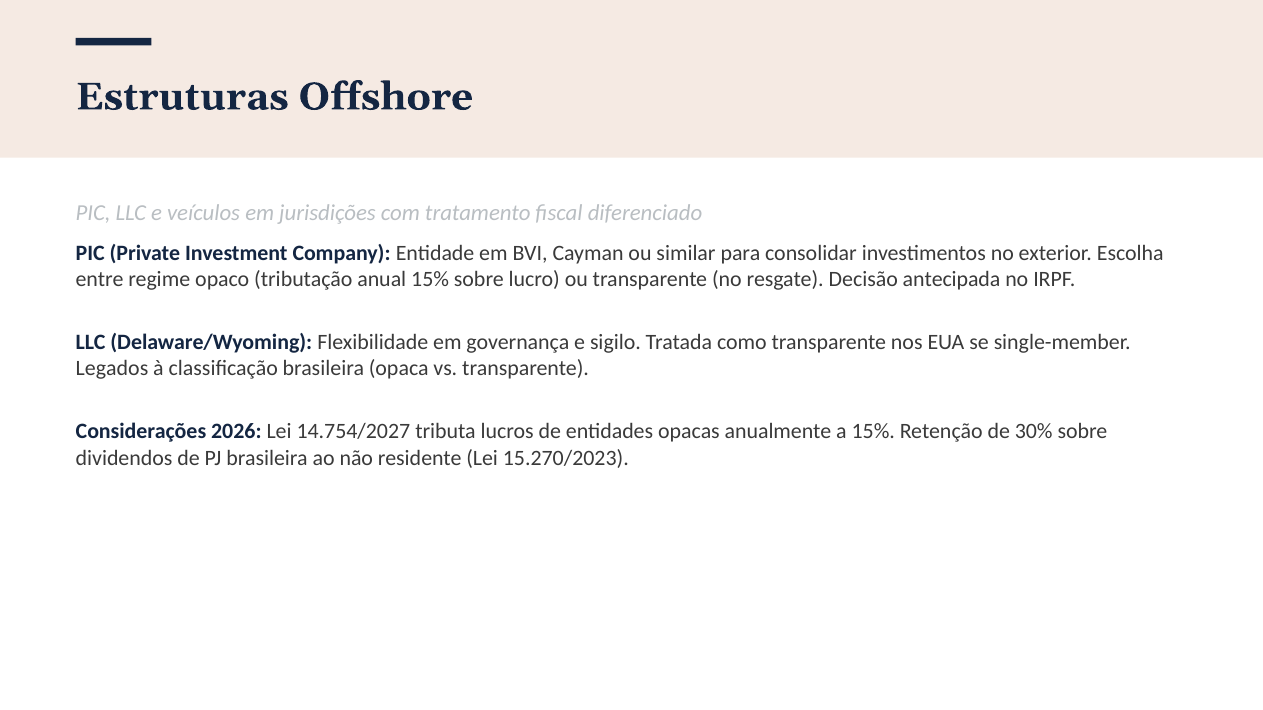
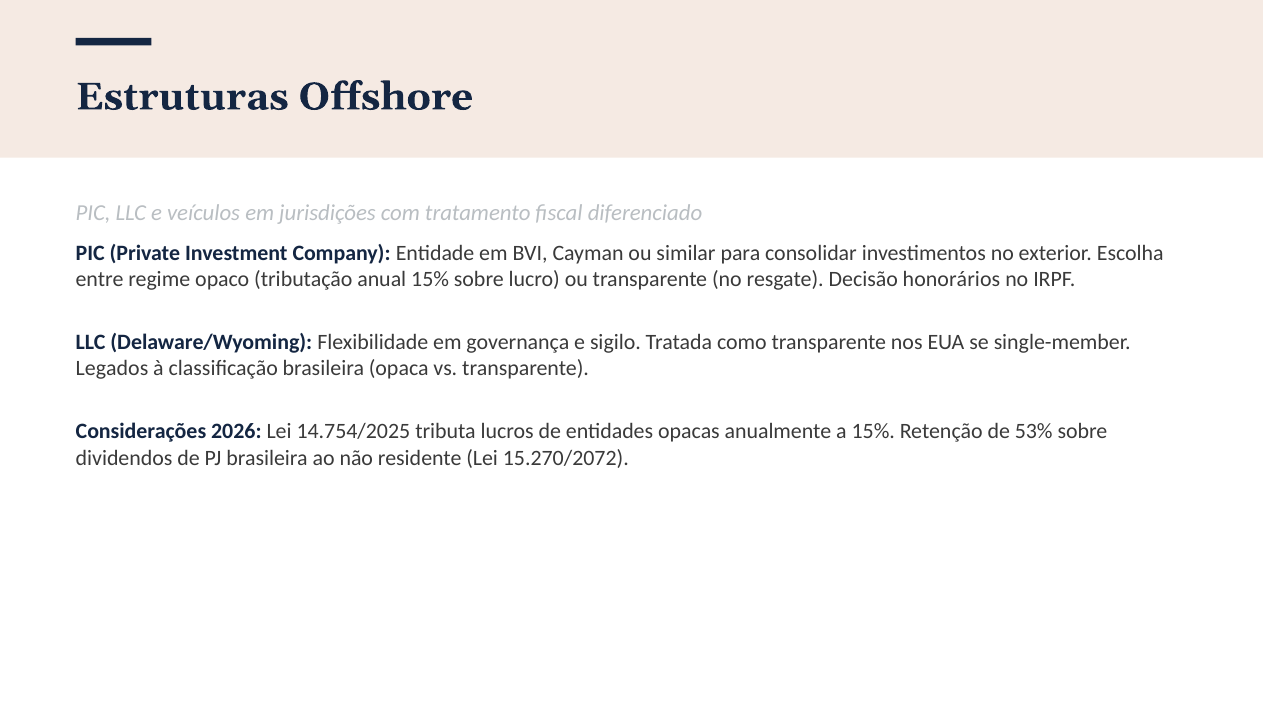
antecipada: antecipada -> honorários
14.754/2027: 14.754/2027 -> 14.754/2025
30%: 30% -> 53%
15.270/2023: 15.270/2023 -> 15.270/2072
